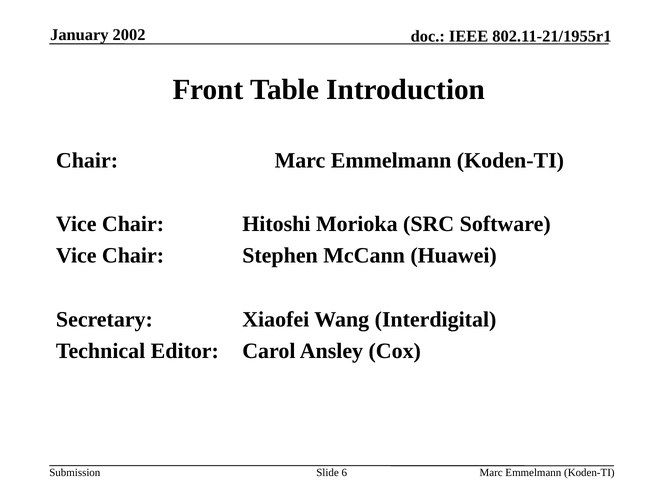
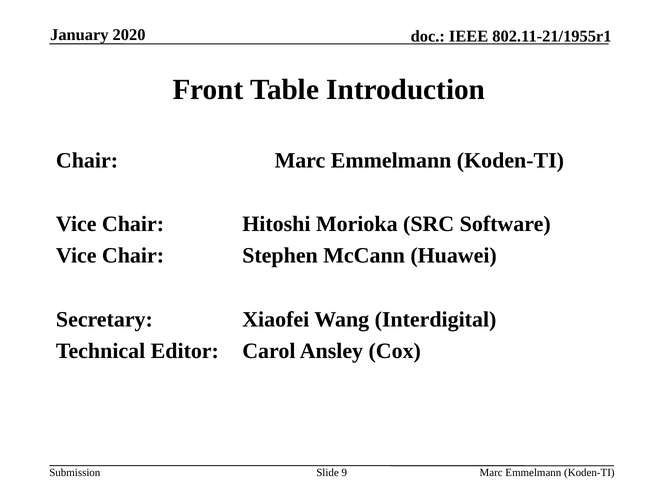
2002: 2002 -> 2020
6: 6 -> 9
